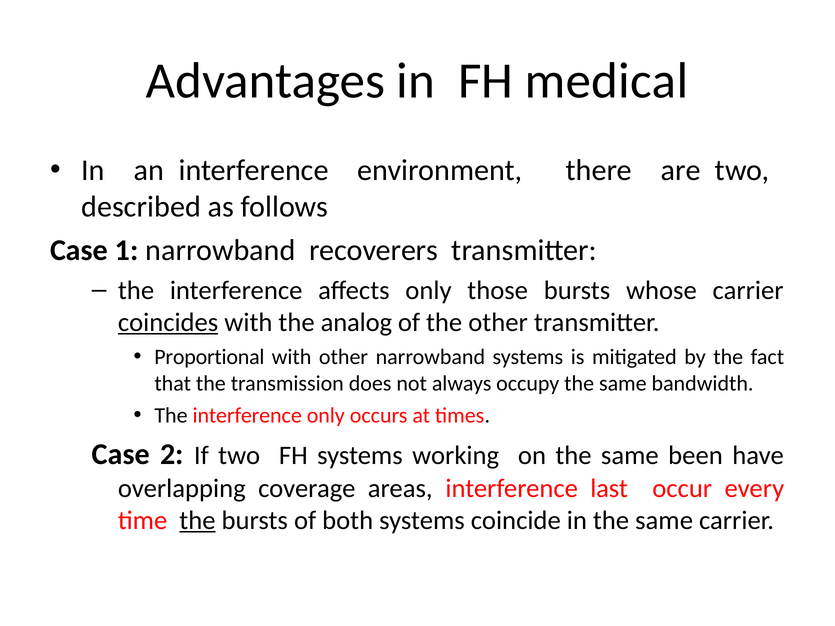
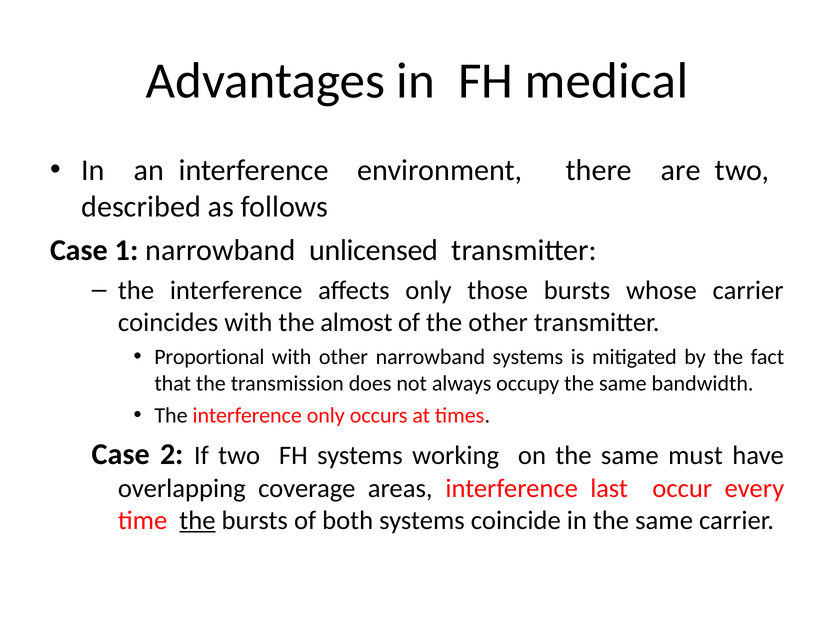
recoverers: recoverers -> unlicensed
coincides underline: present -> none
analog: analog -> almost
been: been -> must
